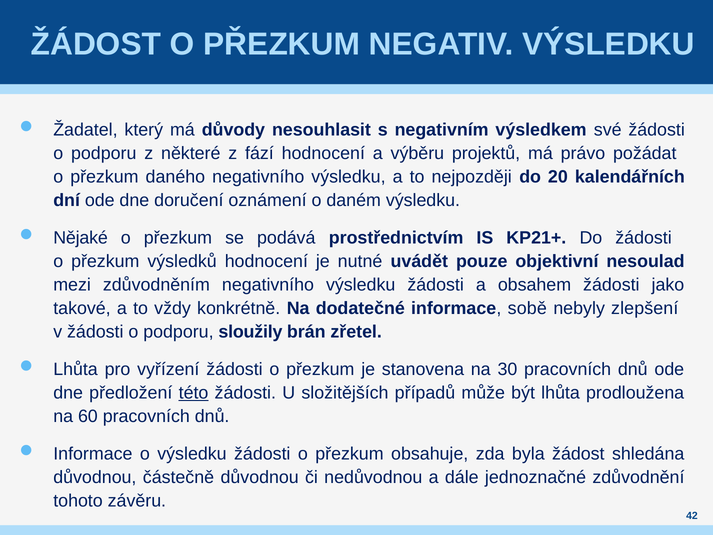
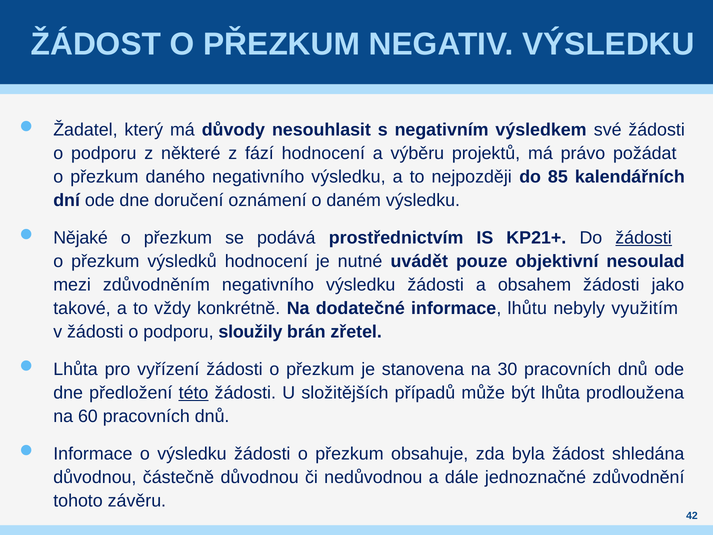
20: 20 -> 85
žádosti at (644, 238) underline: none -> present
sobě: sobě -> lhůtu
zlepšení: zlepšení -> využitím
